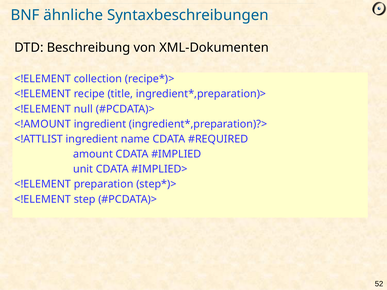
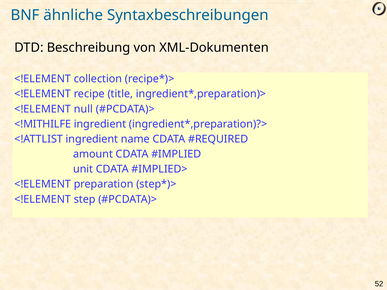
<!AMOUNT: <!AMOUNT -> <!MITHILFE
